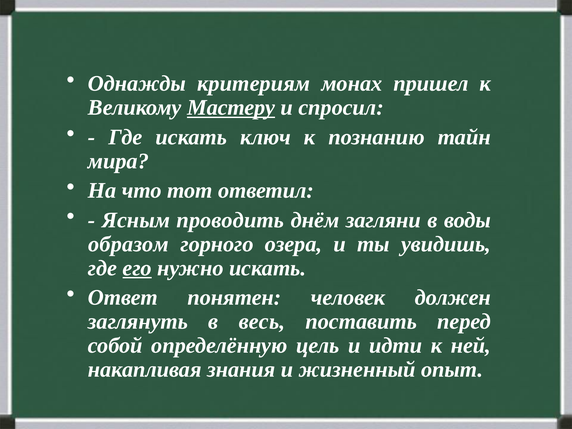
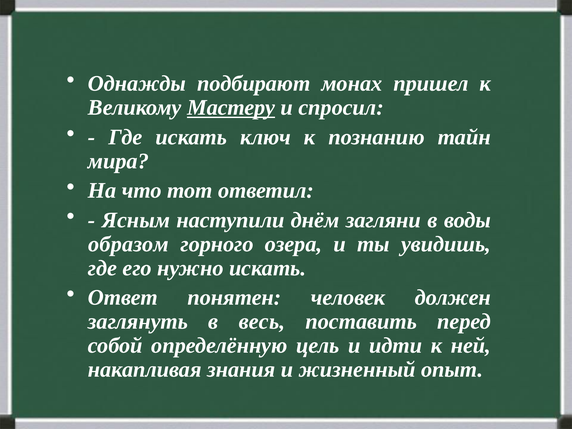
критериям: критериям -> подбирают
проводить: проводить -> наступили
его underline: present -> none
